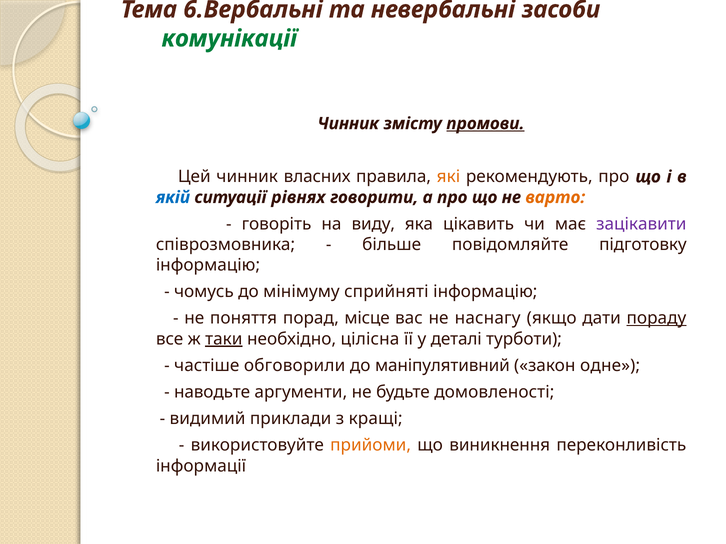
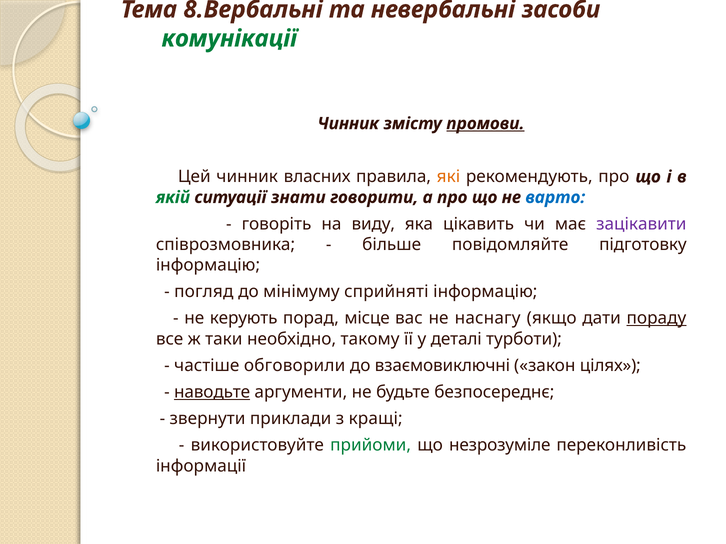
6.Вербальні: 6.Вербальні -> 8.Вербальні
якій colour: blue -> green
рівнях: рівнях -> знати
варто colour: orange -> blue
чомусь: чомусь -> погляд
поняття: поняття -> керують
таки underline: present -> none
цілісна: цілісна -> такому
маніпулятивний: маніпулятивний -> взаємовиключні
одне: одне -> цілях
наводьте underline: none -> present
домовленості: домовленості -> безпосереднє
видимий: видимий -> звернути
прийоми colour: orange -> green
виникнення: виникнення -> незрозуміле
